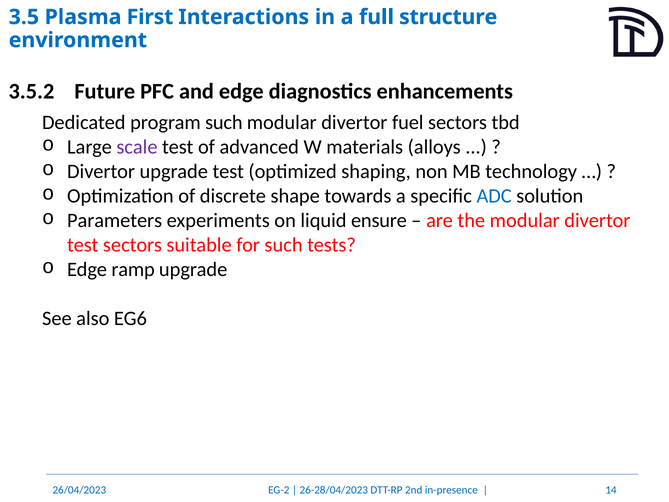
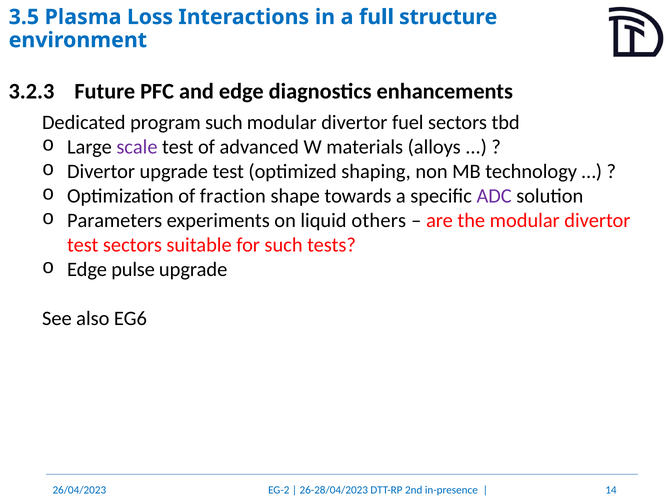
First: First -> Loss
3.5.2: 3.5.2 -> 3.2.3
discrete: discrete -> fraction
ADC colour: blue -> purple
ensure: ensure -> others
ramp: ramp -> pulse
